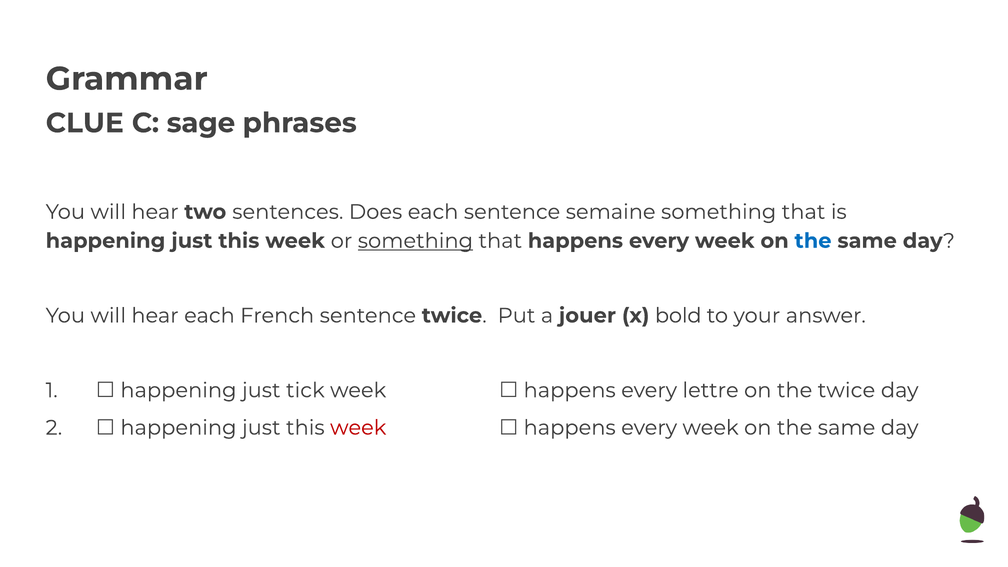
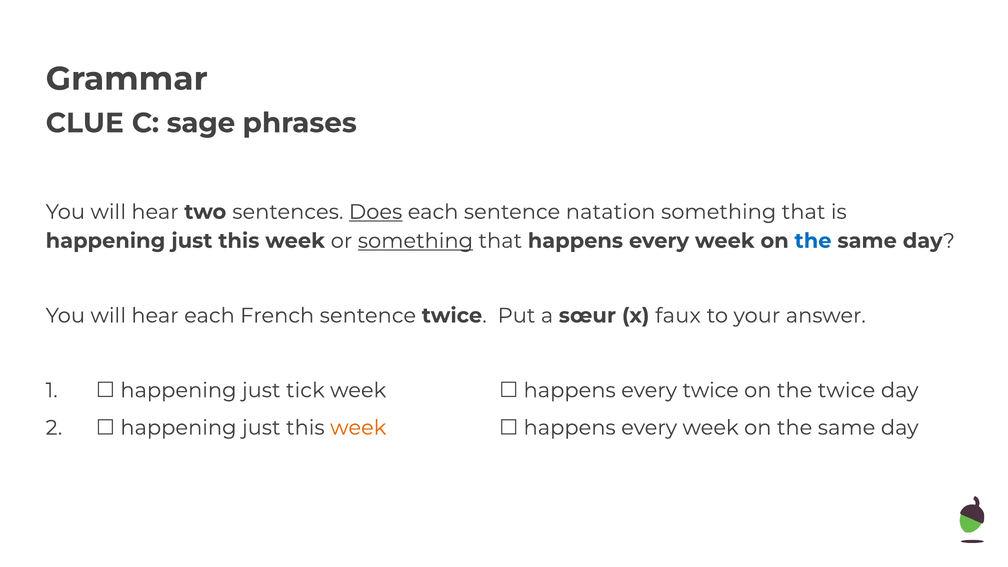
Does underline: none -> present
semaine: semaine -> natation
jouer: jouer -> sœur
bold: bold -> faux
every lettre: lettre -> twice
week at (358, 428) colour: red -> orange
